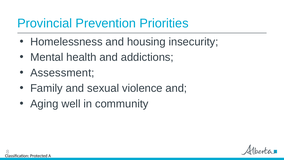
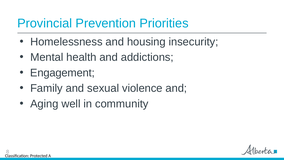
Assessment: Assessment -> Engagement
